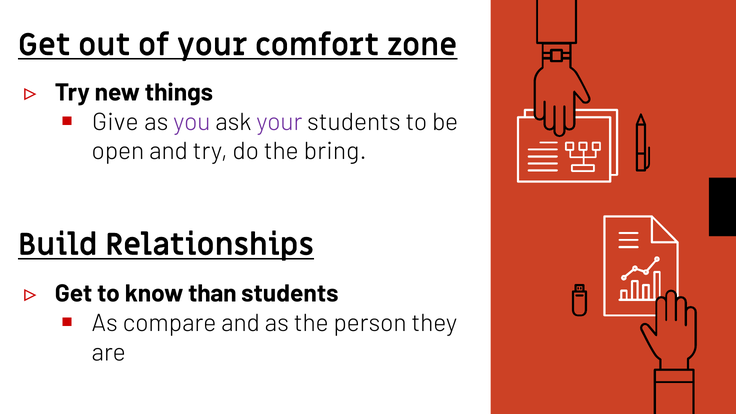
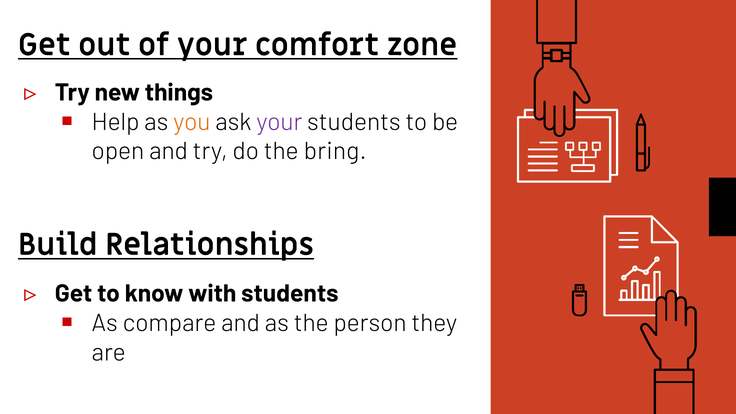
Give: Give -> Help
you colour: purple -> orange
than: than -> with
